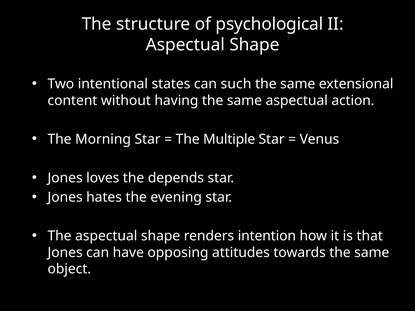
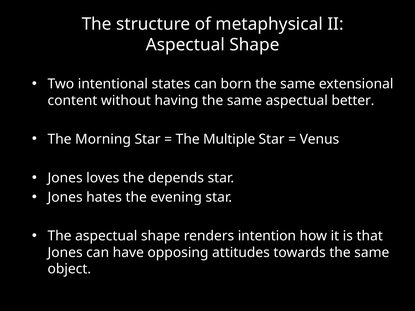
psychological: psychological -> metaphysical
such: such -> born
action: action -> better
